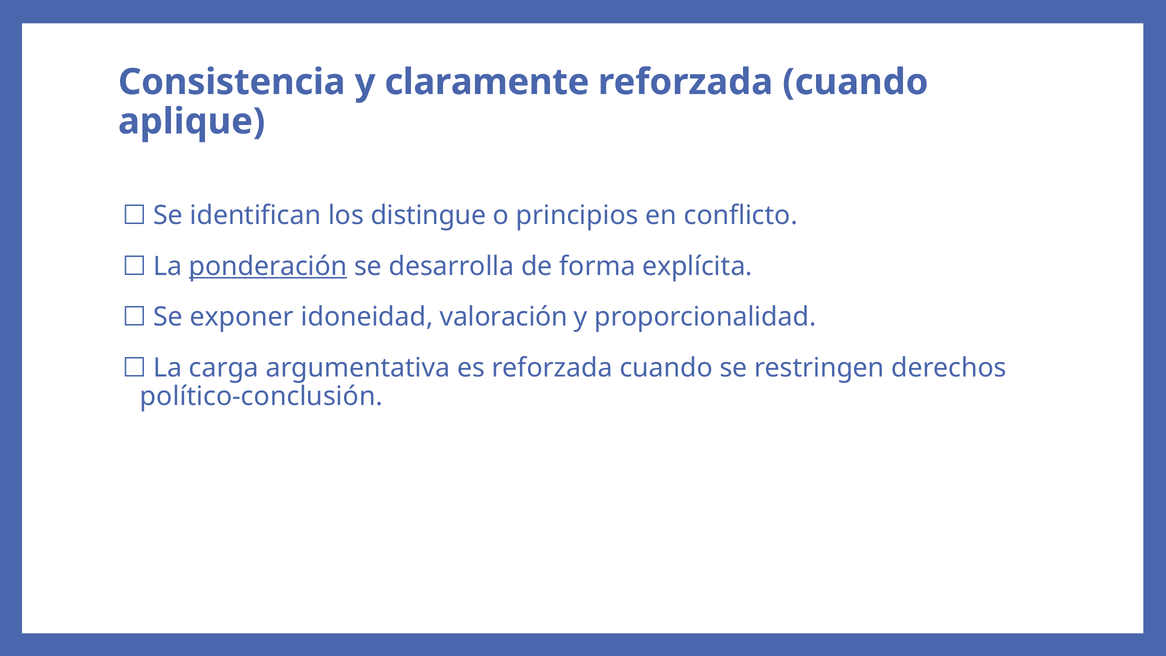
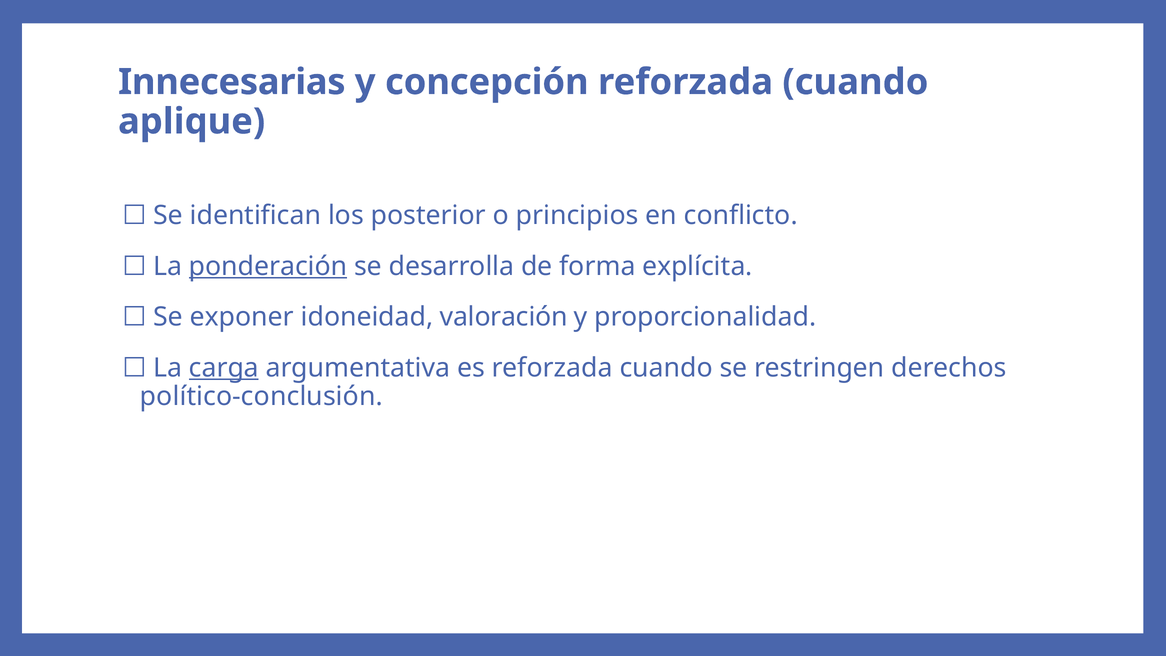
Consistencia: Consistencia -> Innecesarias
claramente: claramente -> concepción
distingue: distingue -> posterior
carga underline: none -> present
